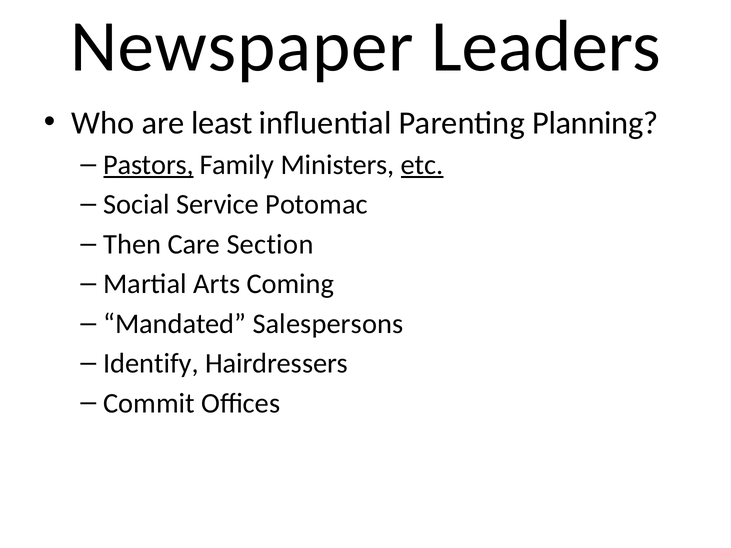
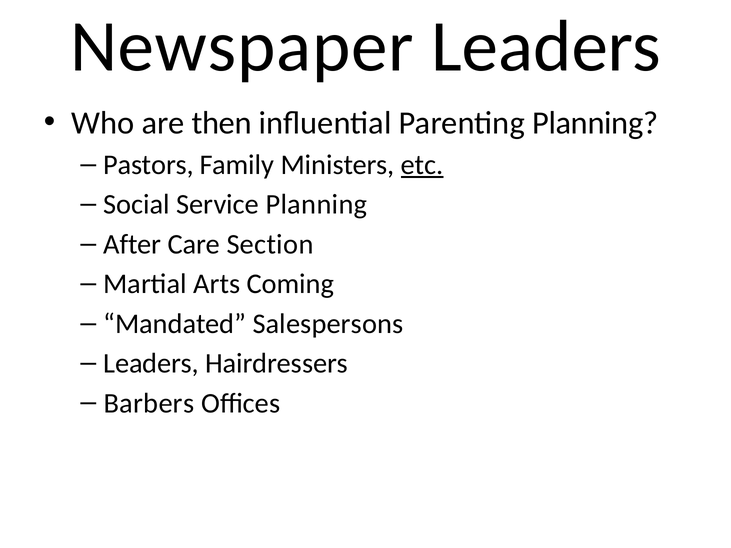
least: least -> then
Pastors underline: present -> none
Service Potomac: Potomac -> Planning
Then: Then -> After
Identify at (151, 364): Identify -> Leaders
Commit: Commit -> Barbers
